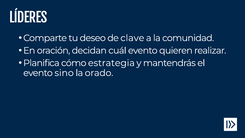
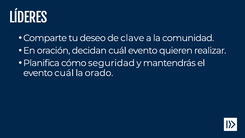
estrategia: estrategia -> seguridad
evento sino: sino -> cuál
